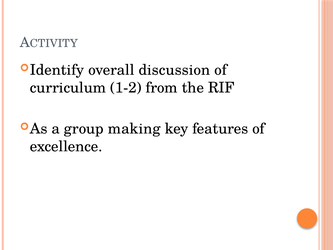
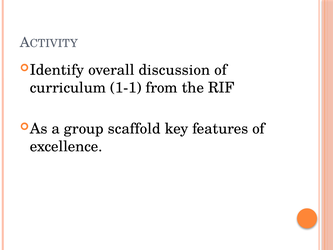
1-2: 1-2 -> 1-1
making: making -> scaffold
